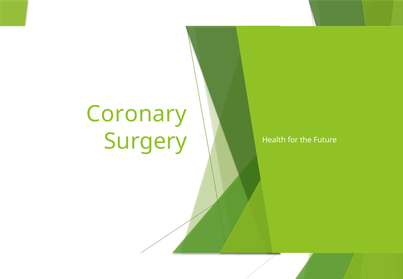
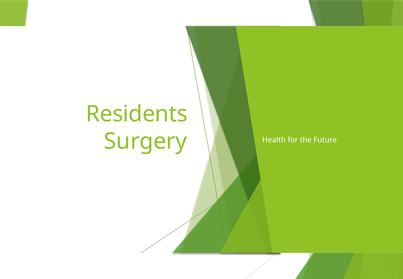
Coronary: Coronary -> Residents
